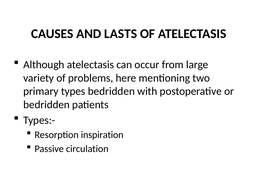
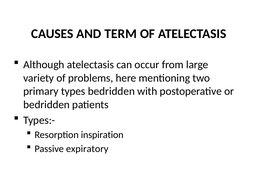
LASTS: LASTS -> TERM
circulation: circulation -> expiratory
